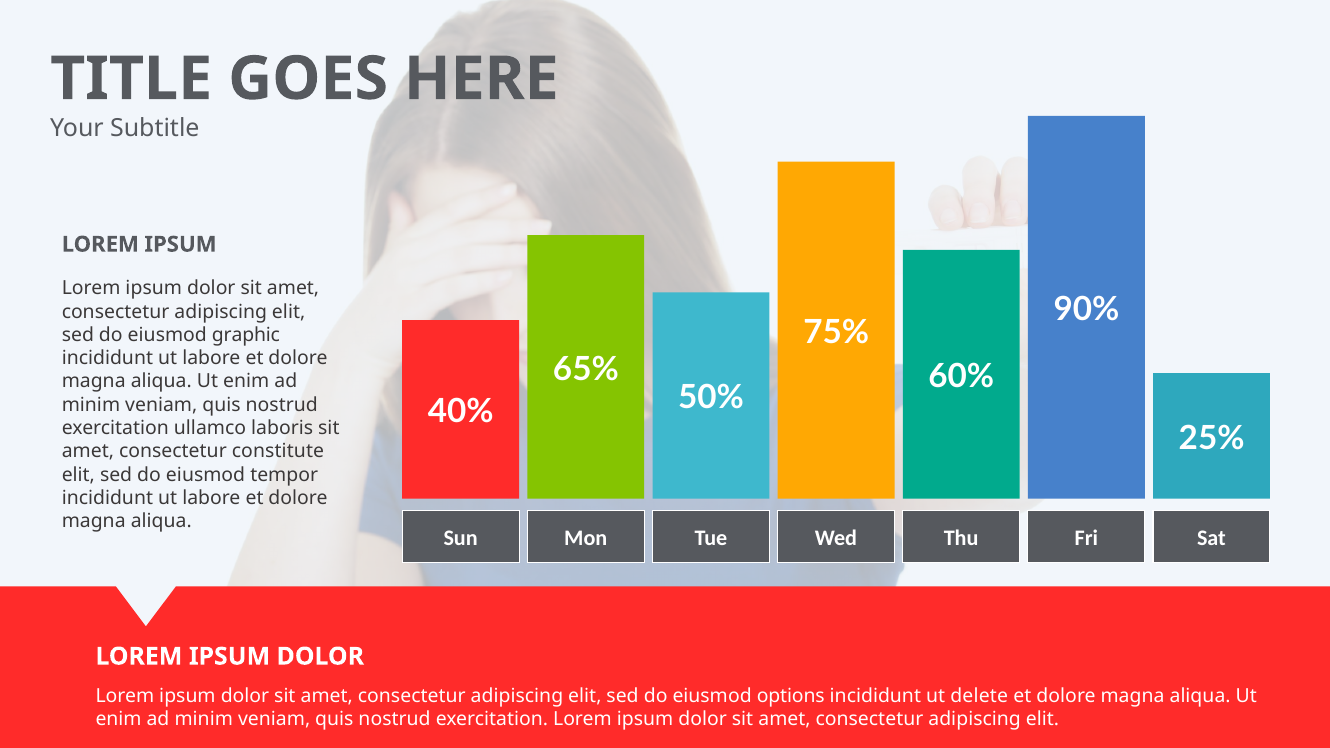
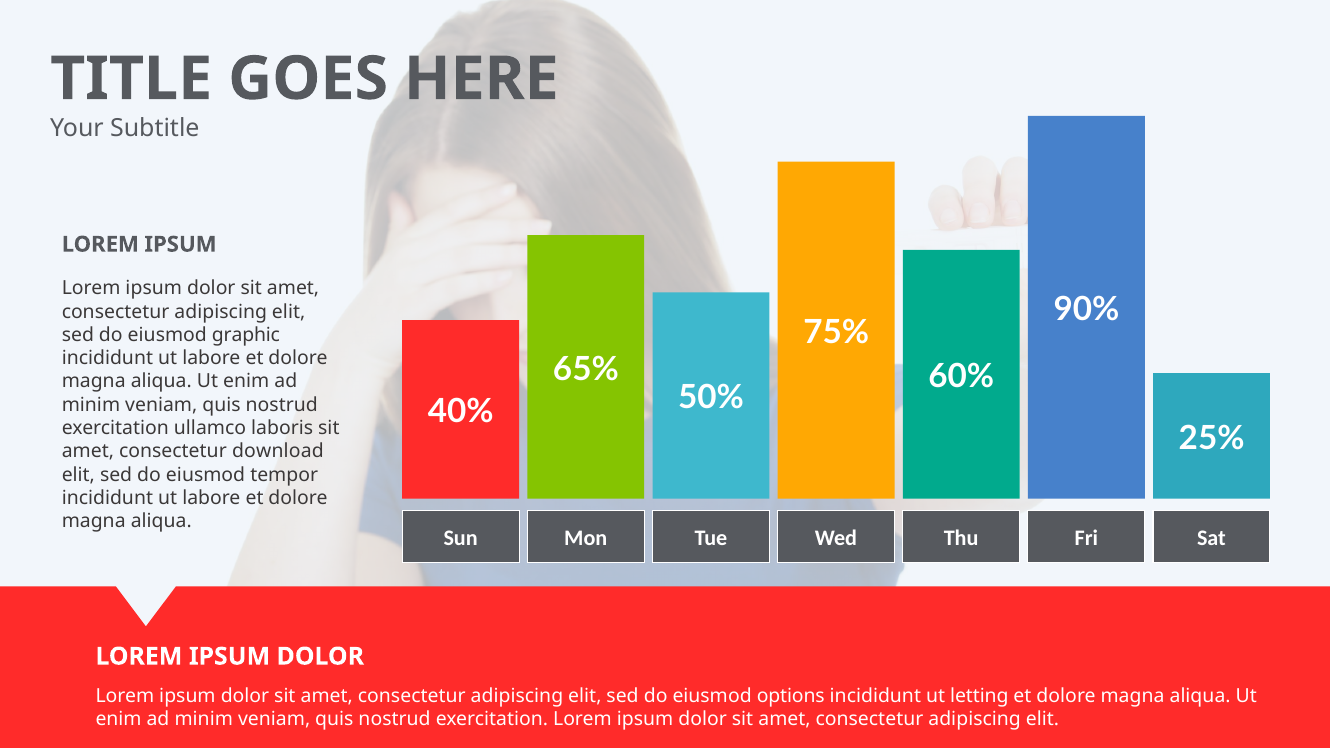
constitute: constitute -> download
delete: delete -> letting
